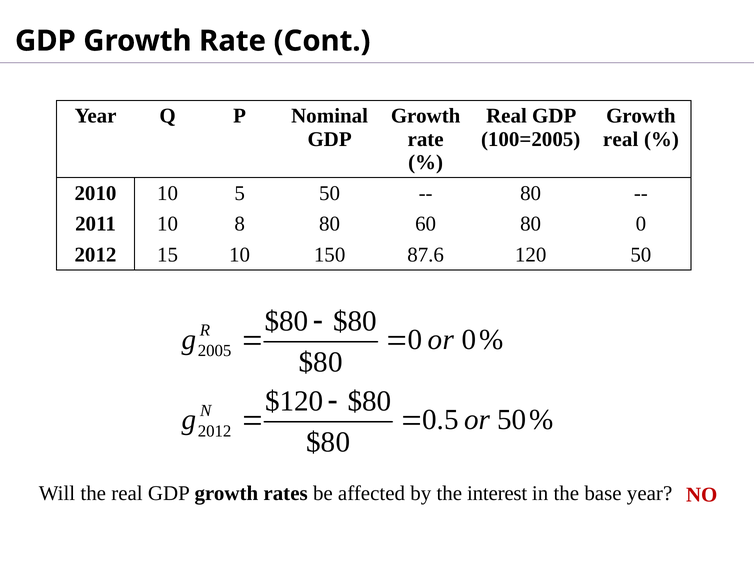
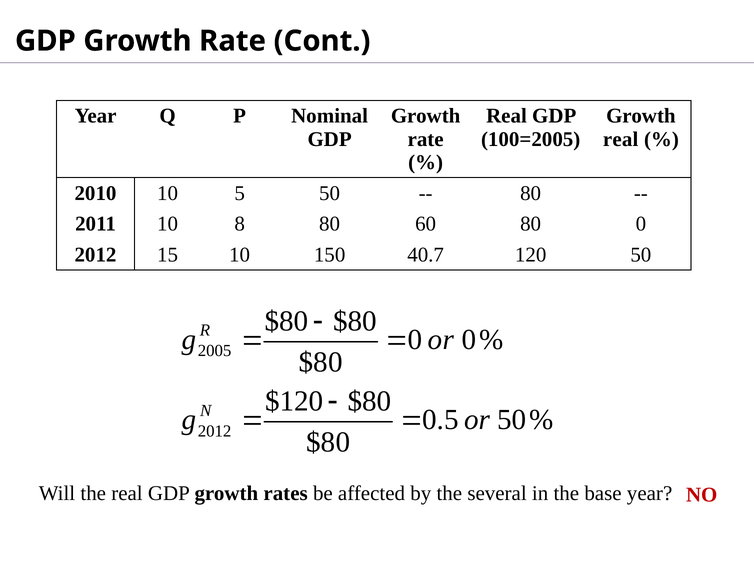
87.6: 87.6 -> 40.7
interest: interest -> several
